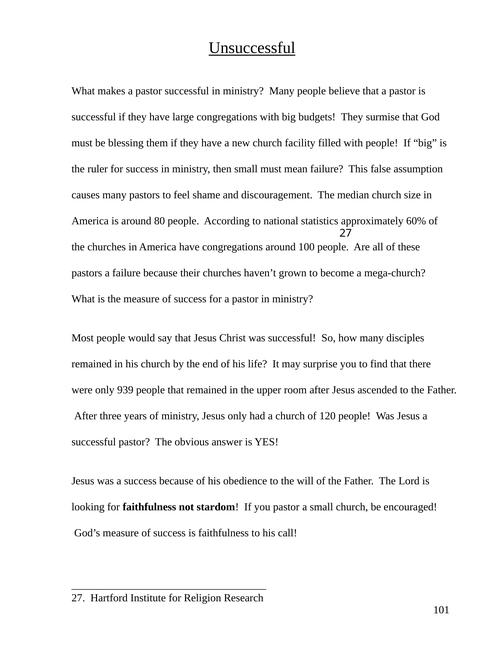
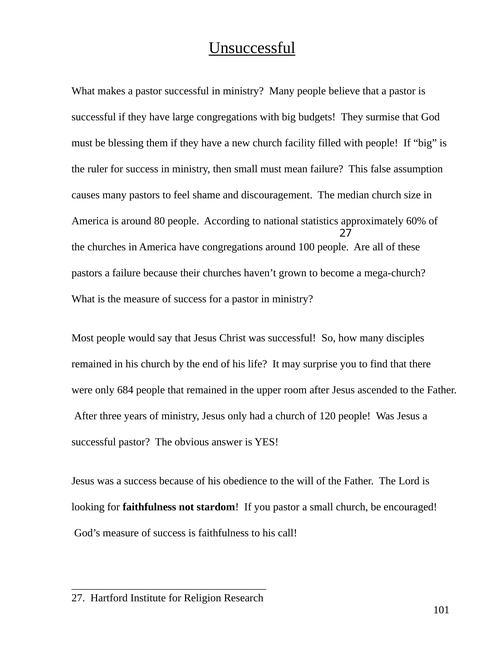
939: 939 -> 684
